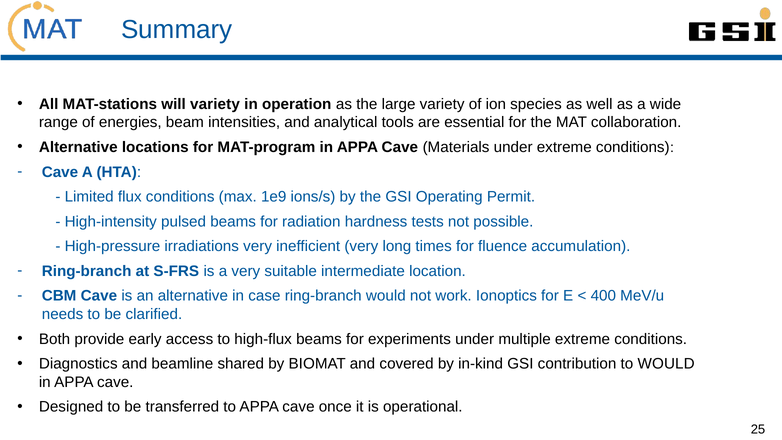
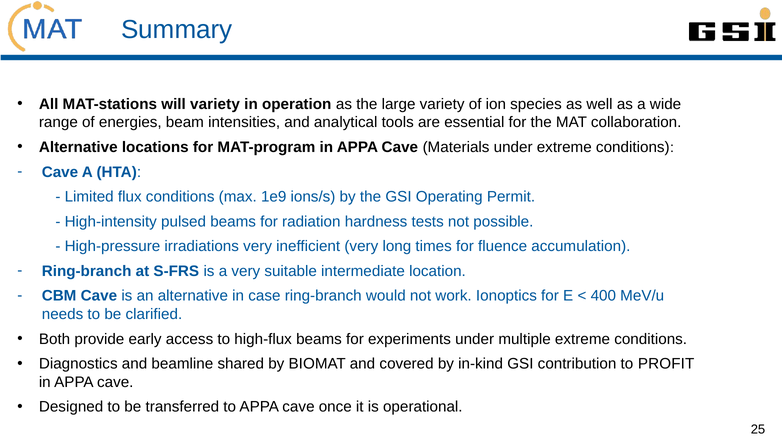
to WOULD: WOULD -> PROFIT
